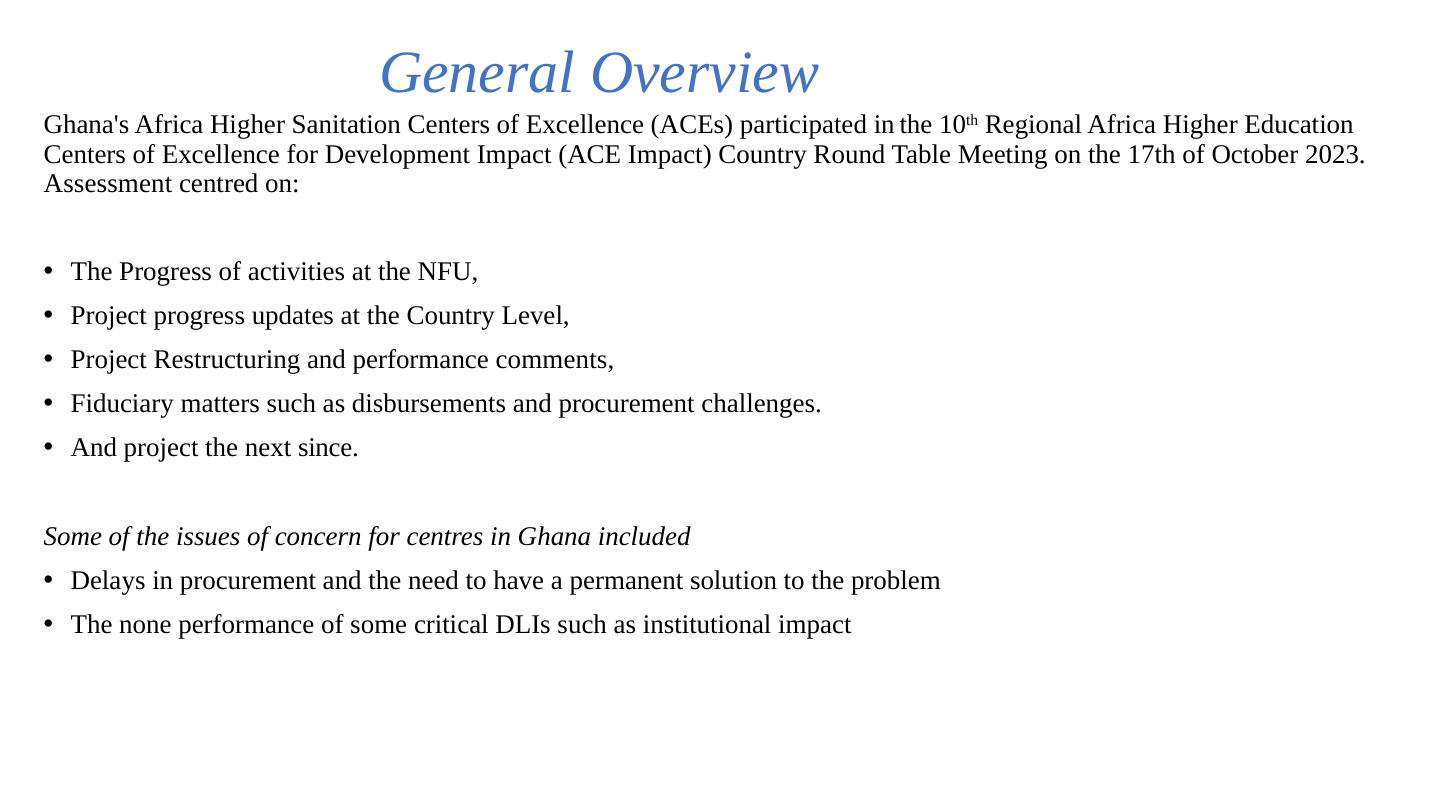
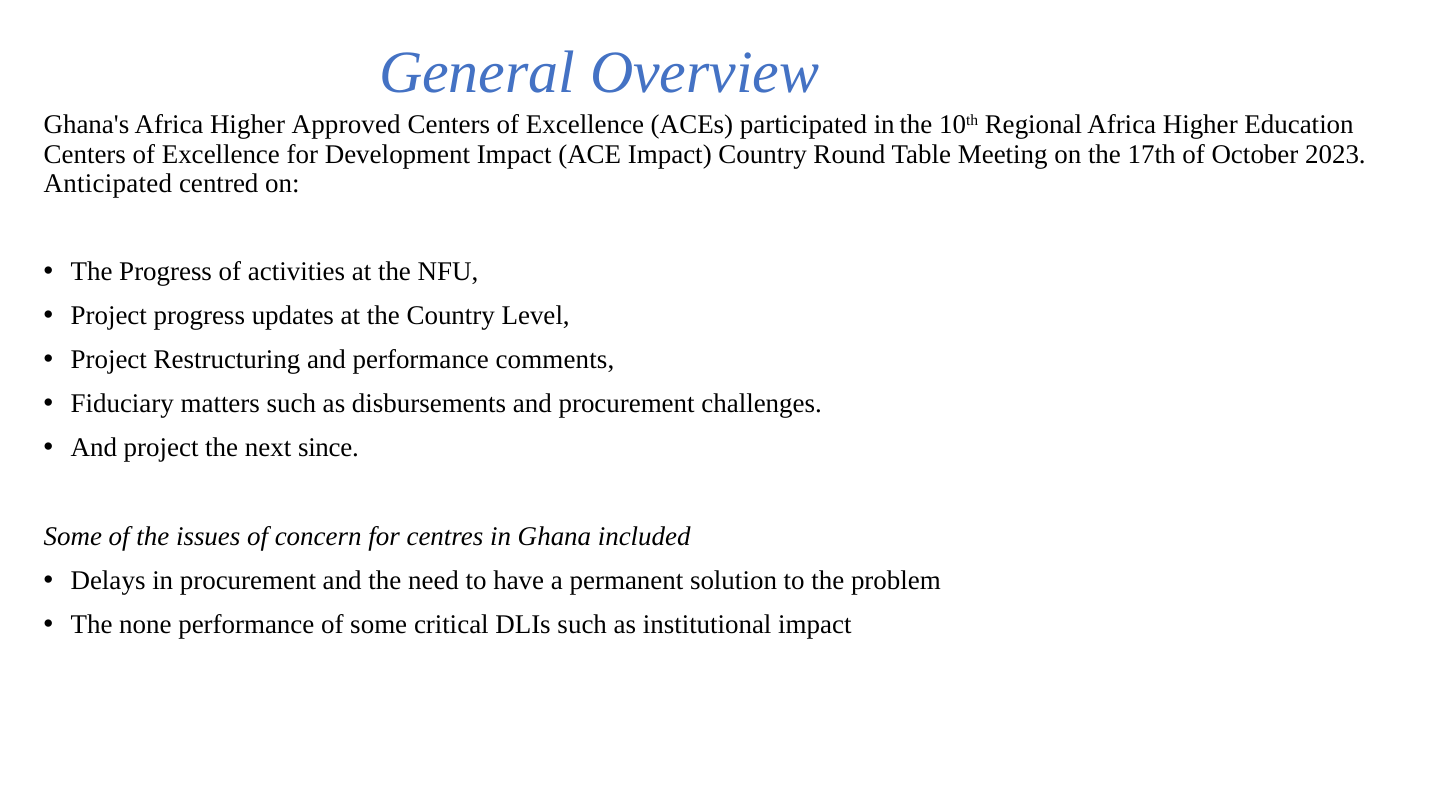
Sanitation: Sanitation -> Approved
Assessment: Assessment -> Anticipated
